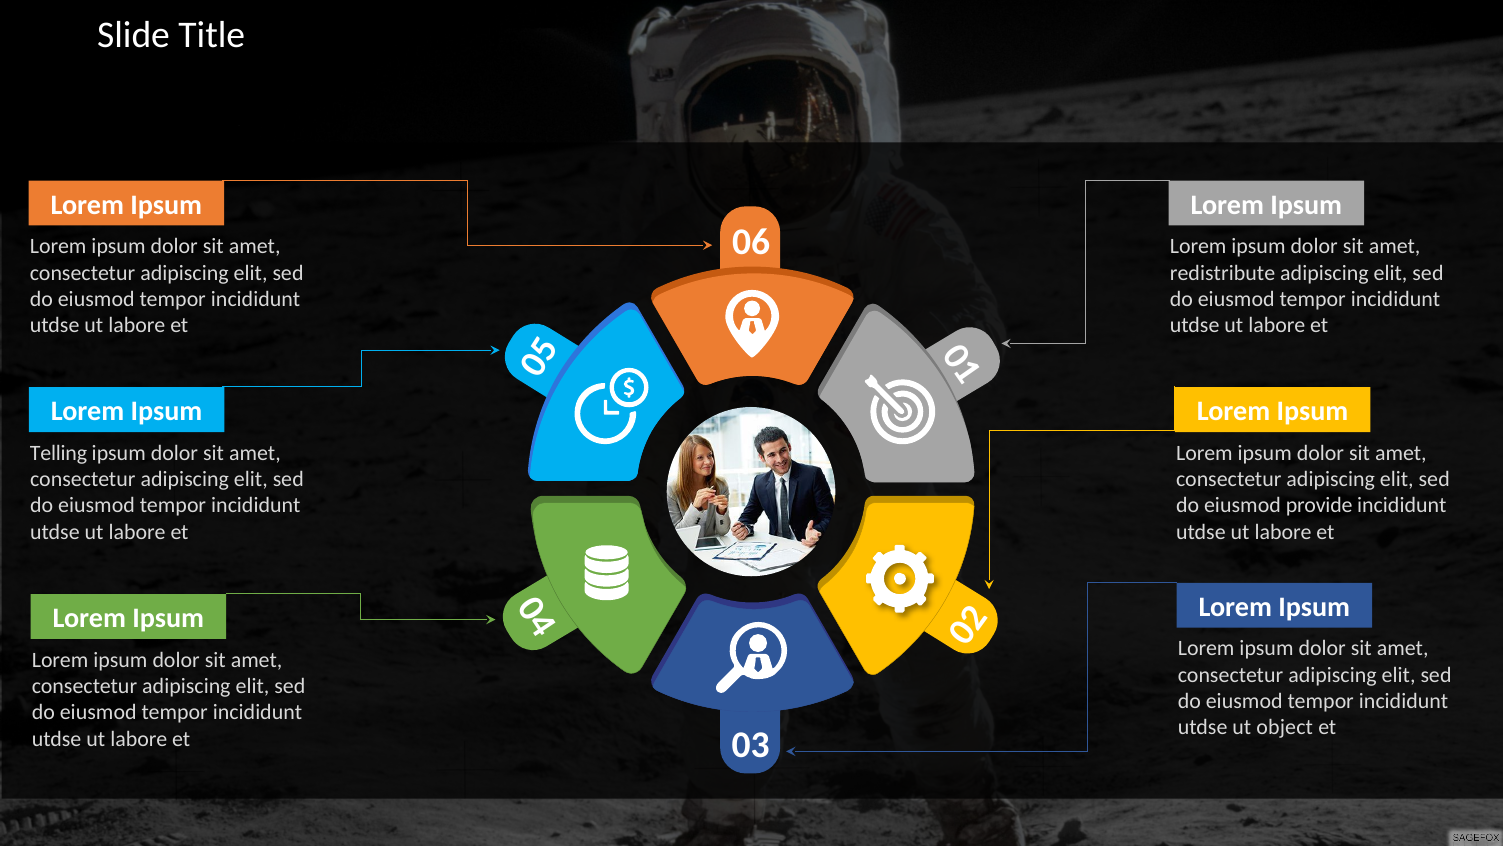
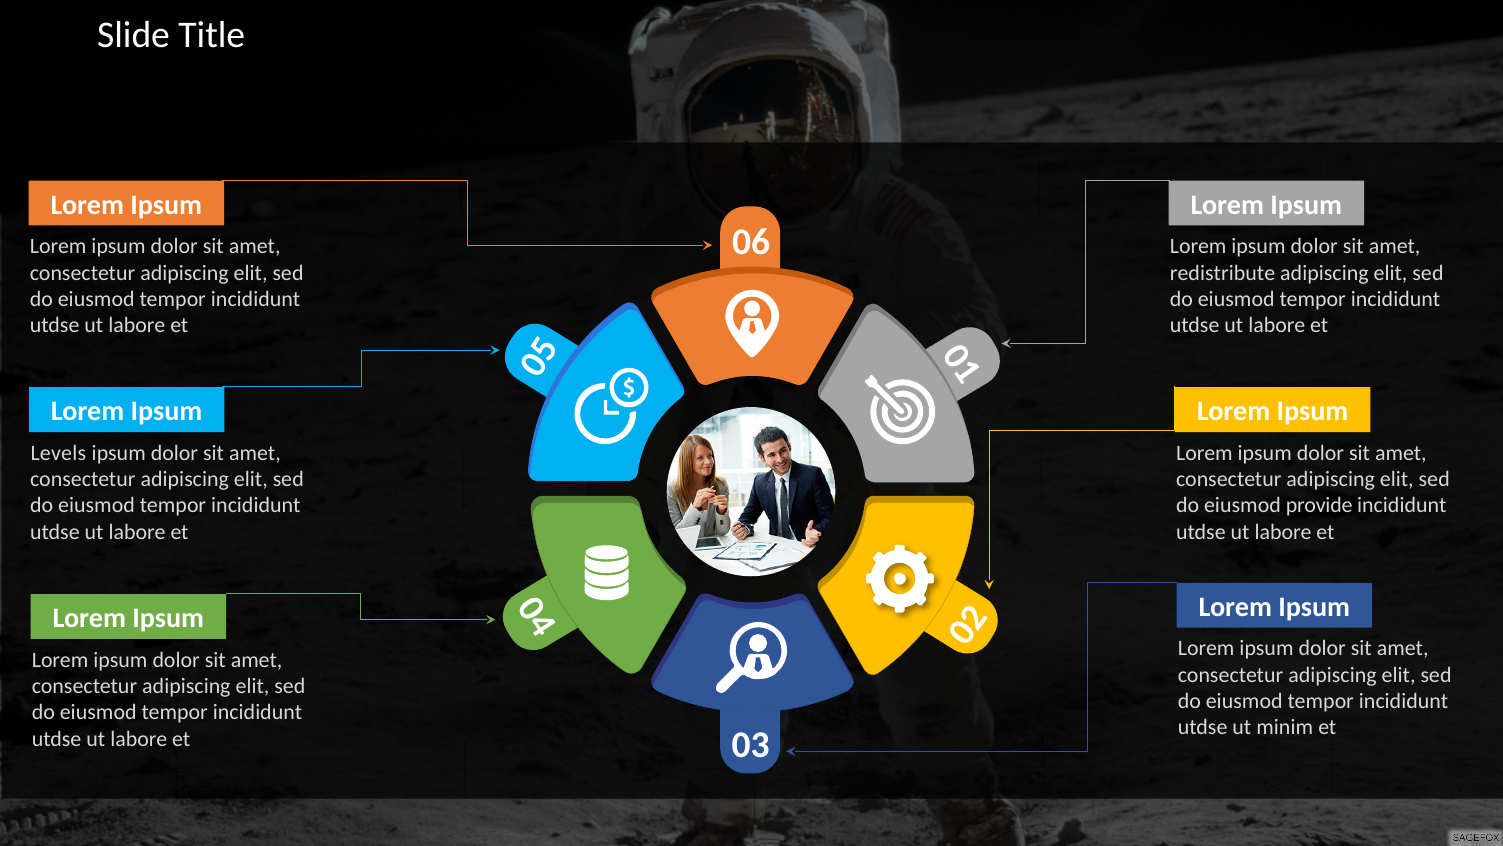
Telling: Telling -> Levels
object: object -> minim
